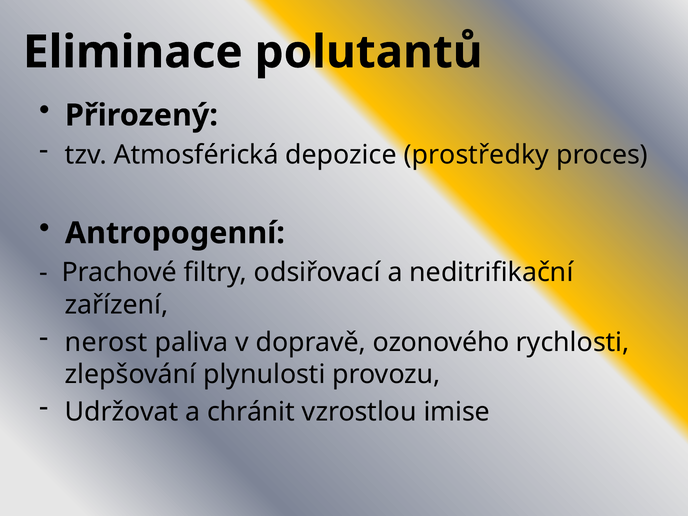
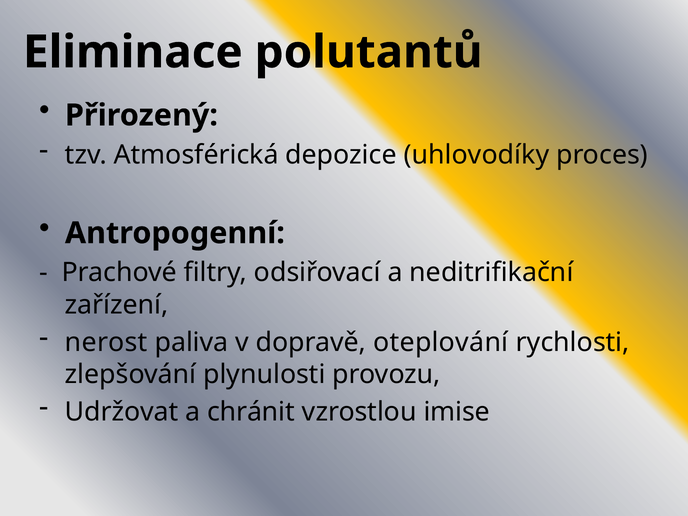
prostředky: prostředky -> uhlovodíky
ozonového: ozonového -> oteplování
